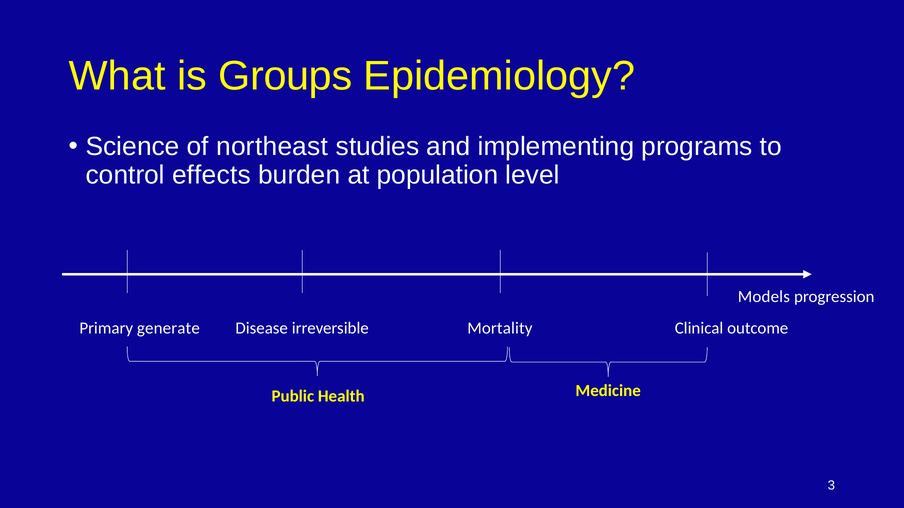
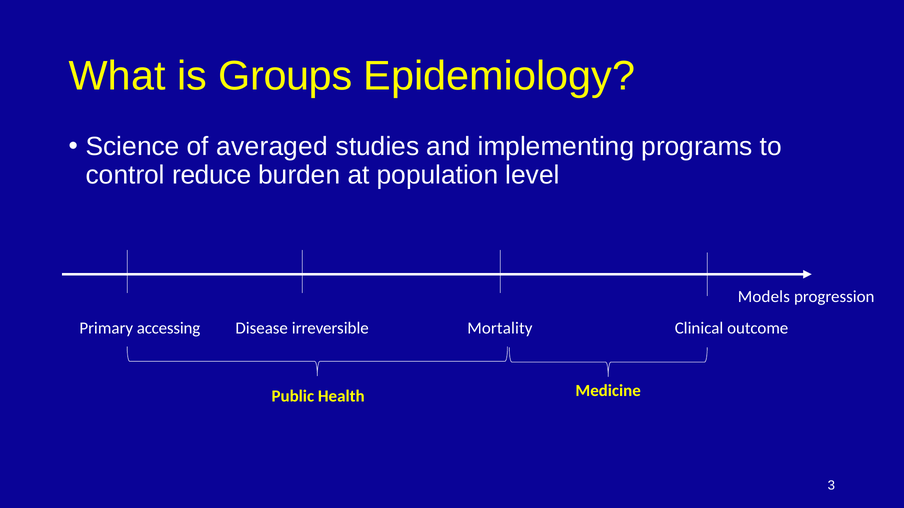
northeast: northeast -> averaged
effects: effects -> reduce
generate: generate -> accessing
